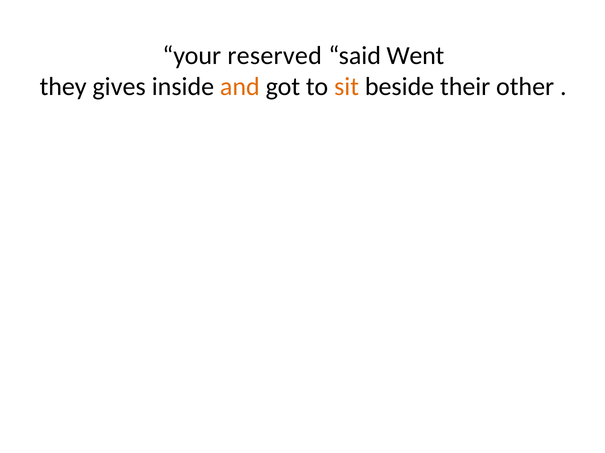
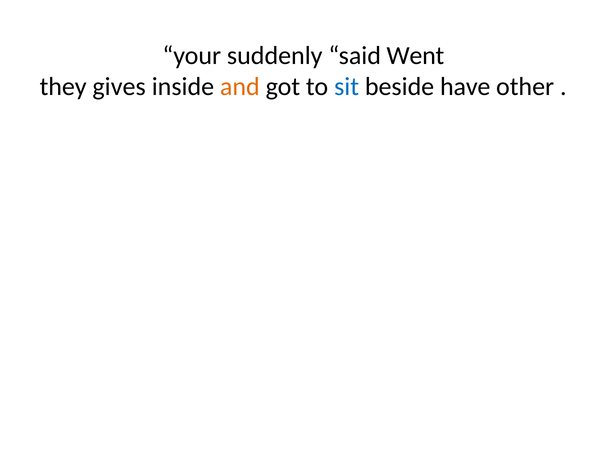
reserved: reserved -> suddenly
sit colour: orange -> blue
their: their -> have
